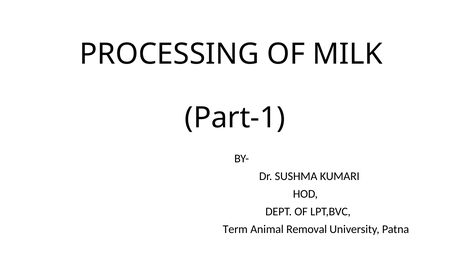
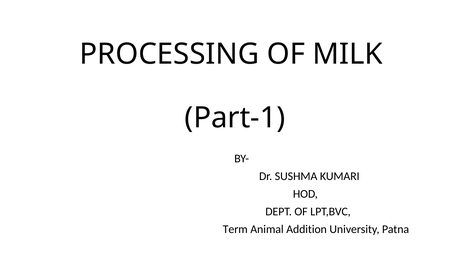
Removal: Removal -> Addition
